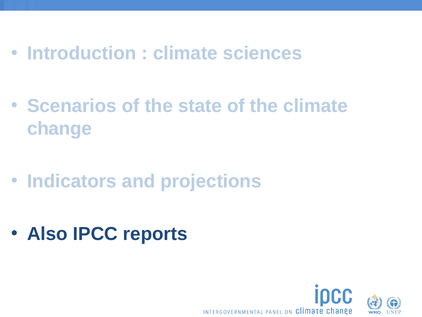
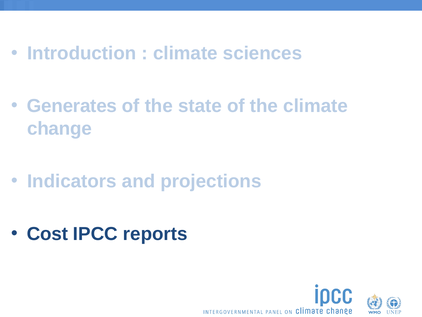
Scenarios: Scenarios -> Generates
Also: Also -> Cost
